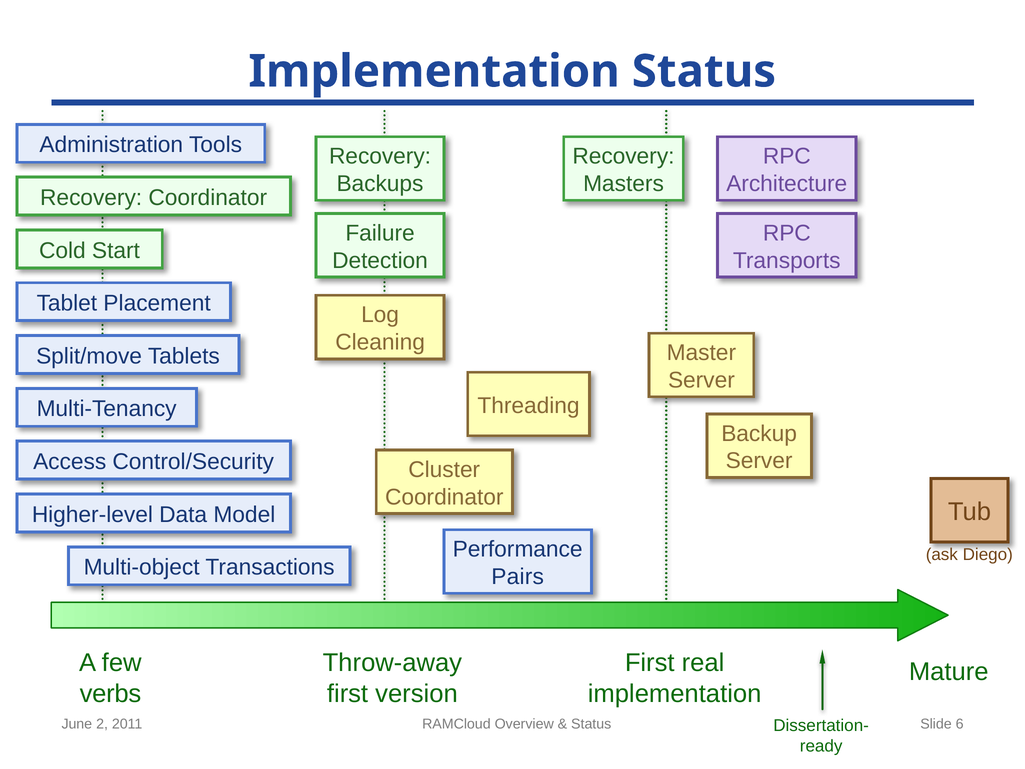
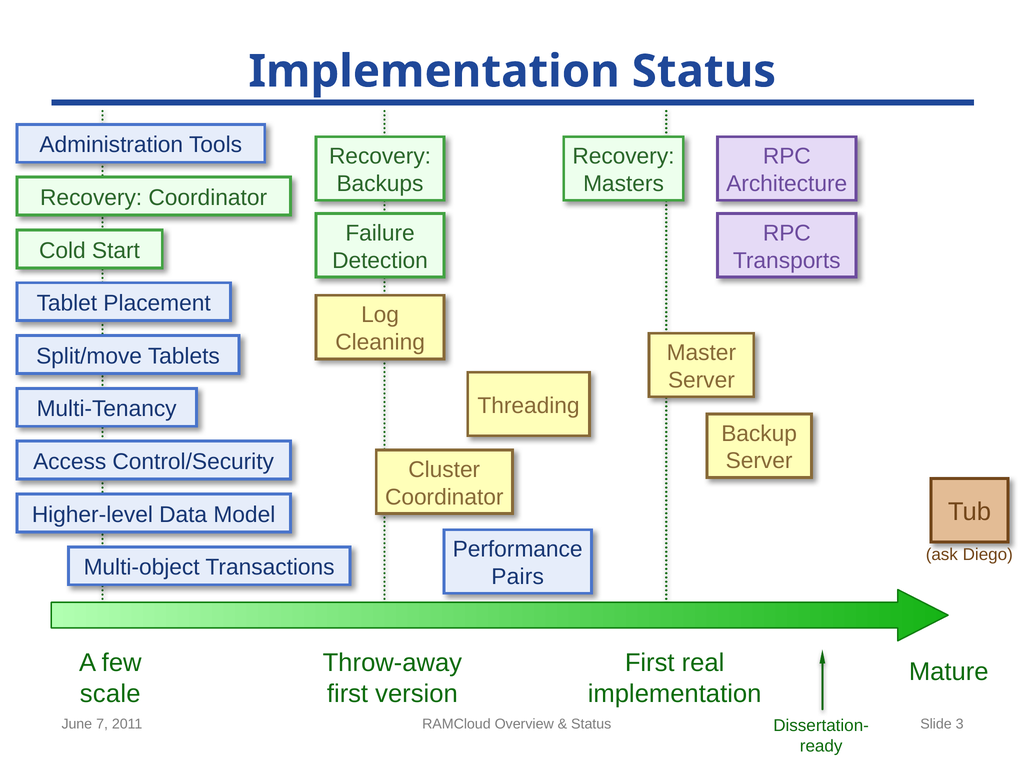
verbs: verbs -> scale
2: 2 -> 7
6: 6 -> 3
